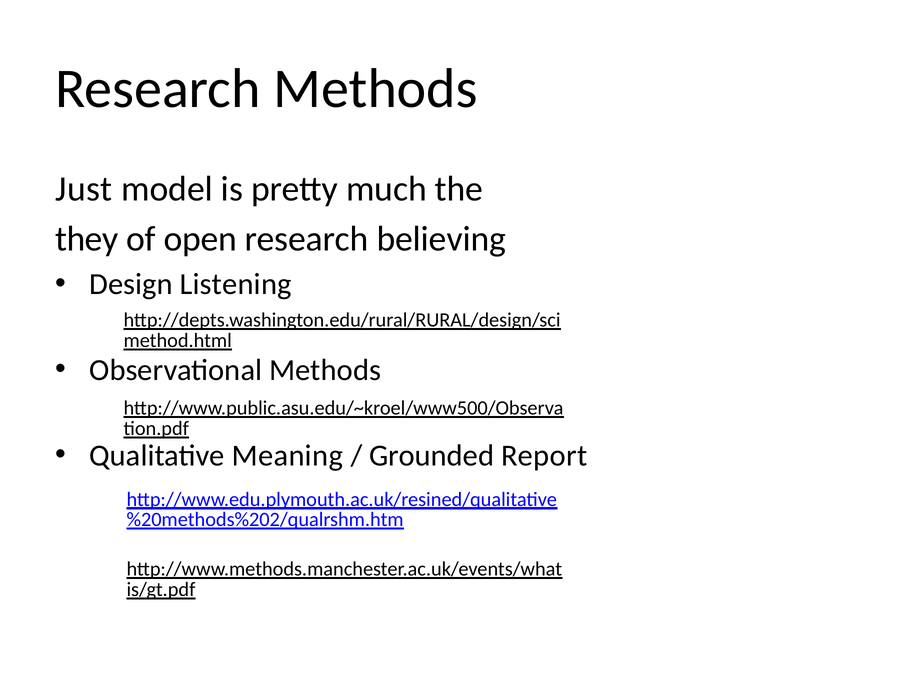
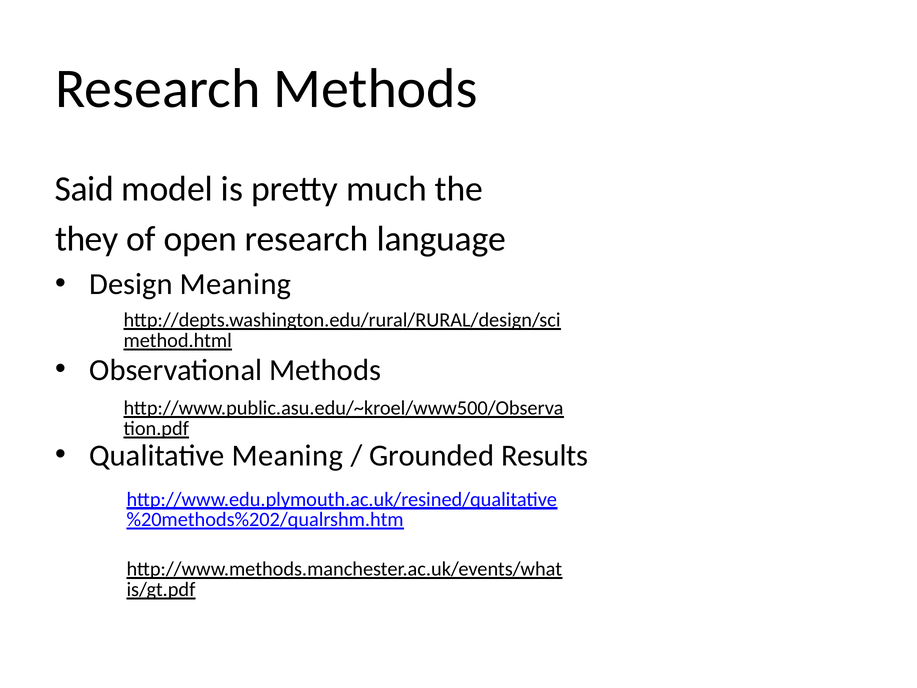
Just: Just -> Said
believing: believing -> language
Design Listening: Listening -> Meaning
Report: Report -> Results
